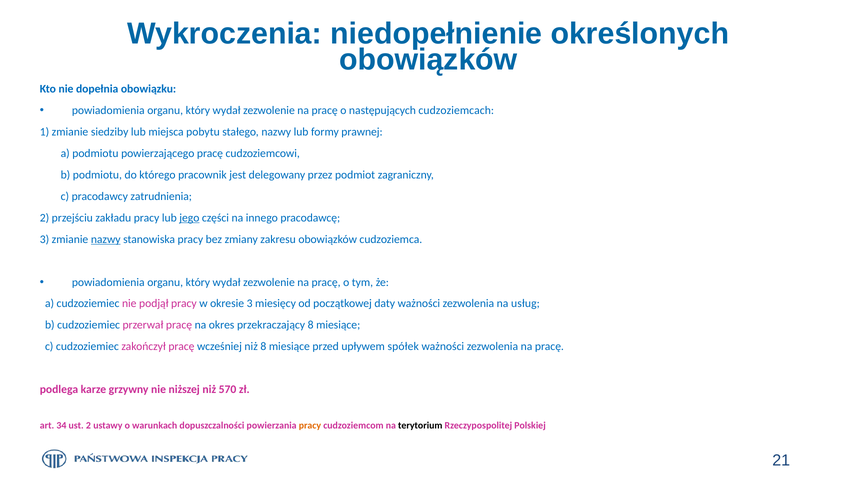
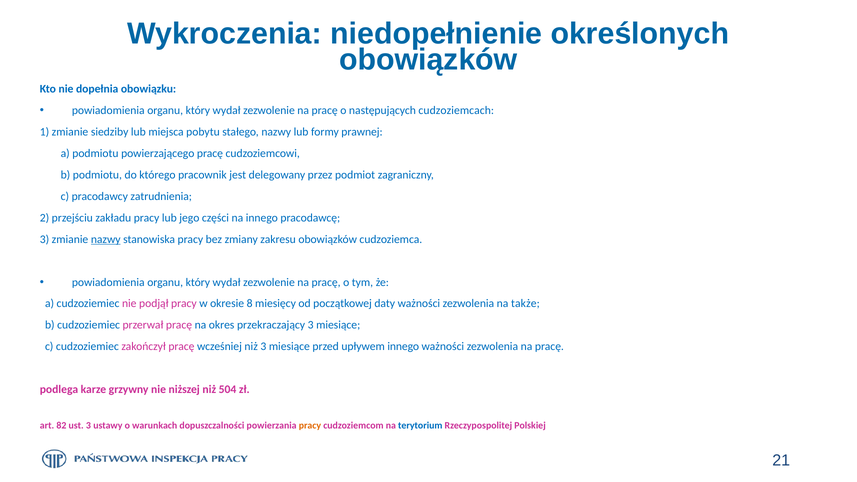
jego underline: present -> none
okresie 3: 3 -> 8
usług: usług -> także
przekraczający 8: 8 -> 3
niż 8: 8 -> 3
upływem spółek: spółek -> innego
570: 570 -> 504
34: 34 -> 82
ust 2: 2 -> 3
terytorium colour: black -> blue
